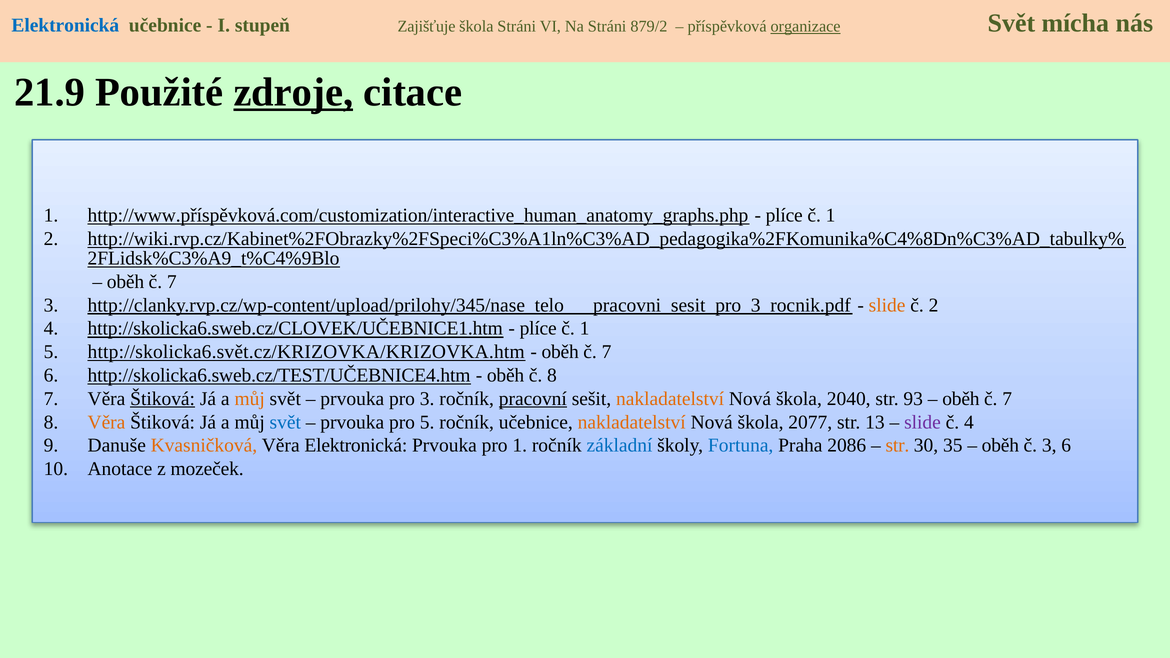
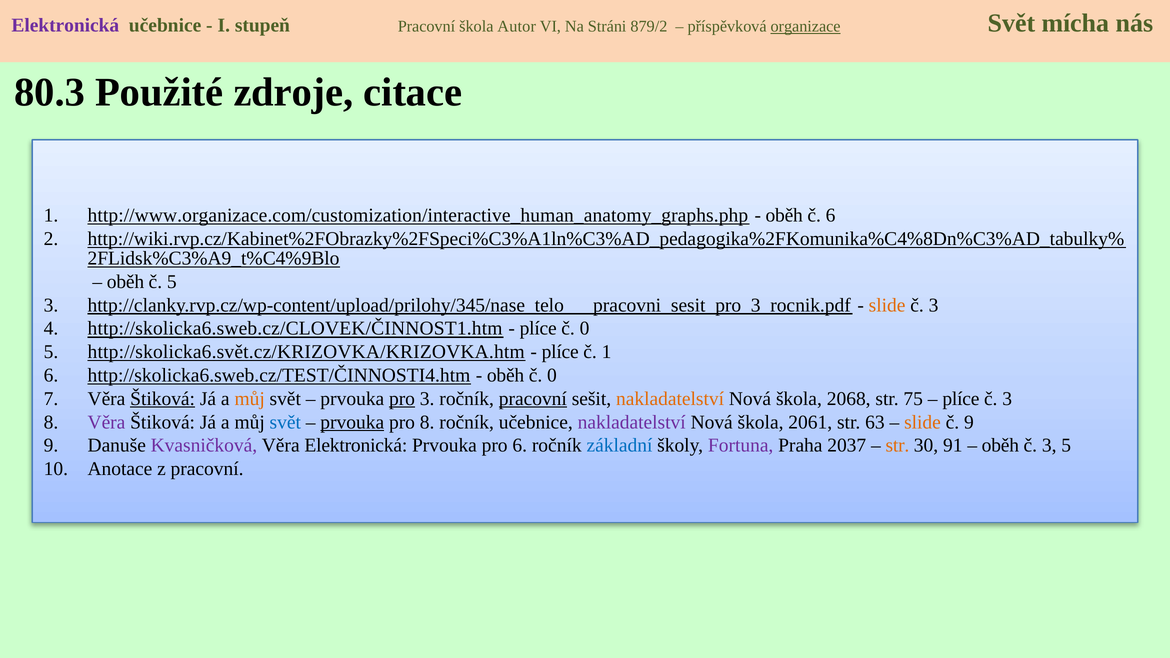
Elektronická at (65, 25) colour: blue -> purple
stupeň Zajišťuje: Zajišťuje -> Pracovní
škola Stráni: Stráni -> Autor
21.9: 21.9 -> 80.3
zdroje underline: present -> none
http://www.příspěvková.com/customization/interactive_human_anatomy_graphs.php: http://www.příspěvková.com/customization/interactive_human_anatomy_graphs.php -> http://www.organizace.com/customization/interactive_human_anatomy_graphs.php
plíce at (784, 216): plíce -> oběh
1 at (831, 216): 1 -> 6
7 at (172, 282): 7 -> 5
2 at (934, 305): 2 -> 3
http://skolicka6.sweb.cz/CLOVEK/UČEBNICE1.htm: http://skolicka6.sweb.cz/CLOVEK/UČEBNICE1.htm -> http://skolicka6.sweb.cz/CLOVEK/ČINNOST1.htm
1 at (585, 329): 1 -> 0
oběh at (560, 352): oběh -> plíce
7 at (607, 352): 7 -> 1
http://skolicka6.sweb.cz/TEST/UČEBNICE4.htm: http://skolicka6.sweb.cz/TEST/UČEBNICE4.htm -> http://skolicka6.sweb.cz/TEST/ČINNOSTI4.htm
8 at (552, 375): 8 -> 0
pro at (402, 399) underline: none -> present
2040: 2040 -> 2068
93: 93 -> 75
oběh at (961, 399): oběh -> plíce
7 at (1007, 399): 7 -> 3
Věra at (106, 422) colour: orange -> purple
prvouka at (352, 422) underline: none -> present
pro 5: 5 -> 8
nakladatelství at (632, 422) colour: orange -> purple
2077: 2077 -> 2061
13: 13 -> 63
slide at (922, 422) colour: purple -> orange
č 4: 4 -> 9
Kvasničková colour: orange -> purple
pro 1: 1 -> 6
Fortuna colour: blue -> purple
2086: 2086 -> 2037
35: 35 -> 91
3 6: 6 -> 5
z mozeček: mozeček -> pracovní
